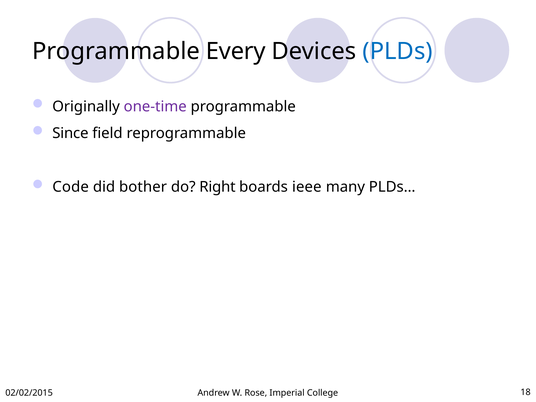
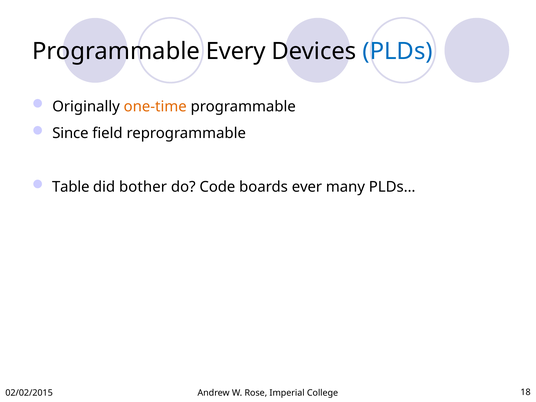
one-time colour: purple -> orange
Code: Code -> Table
Right: Right -> Code
ieee: ieee -> ever
